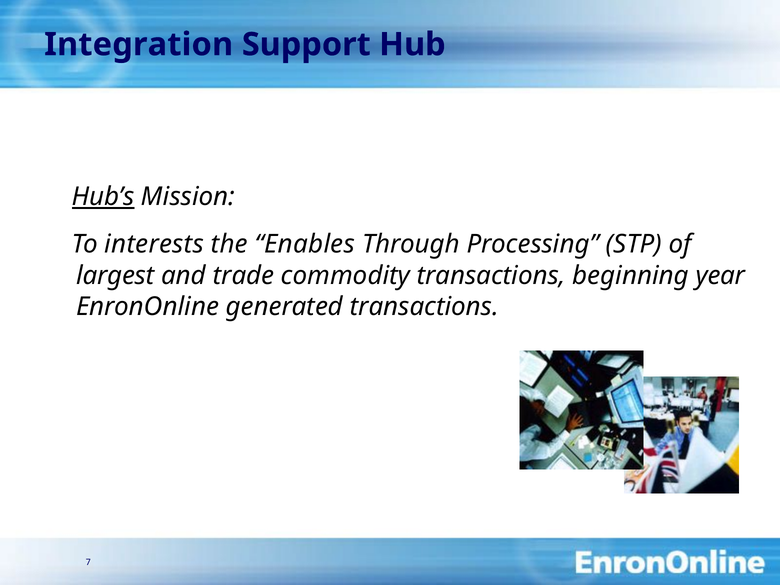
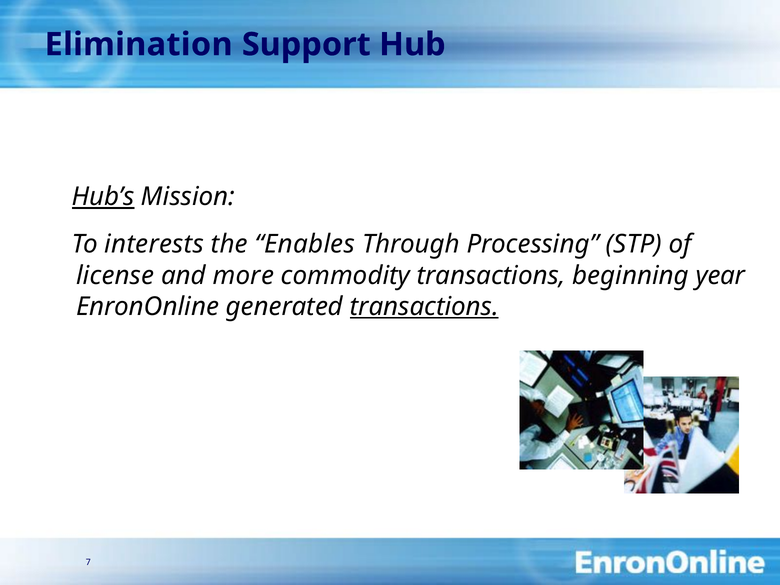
Integration: Integration -> Elimination
largest: largest -> license
trade: trade -> more
transactions at (424, 307) underline: none -> present
